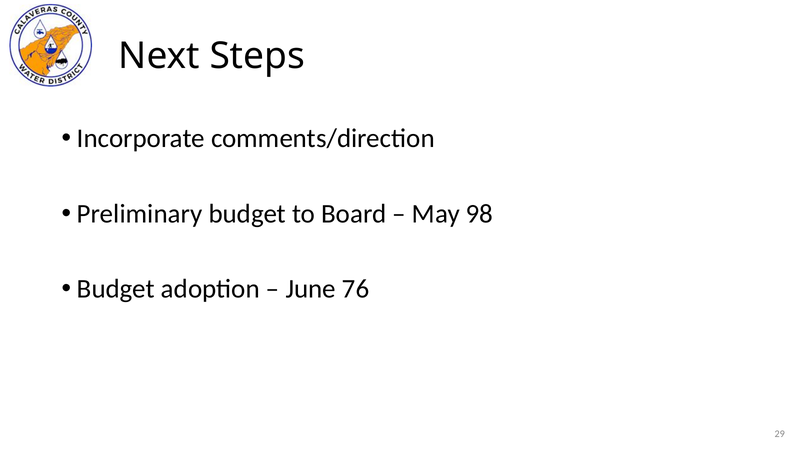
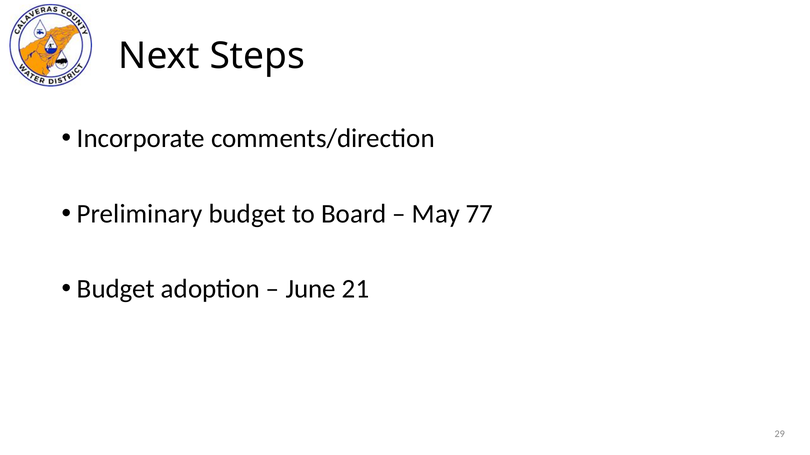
98: 98 -> 77
76: 76 -> 21
